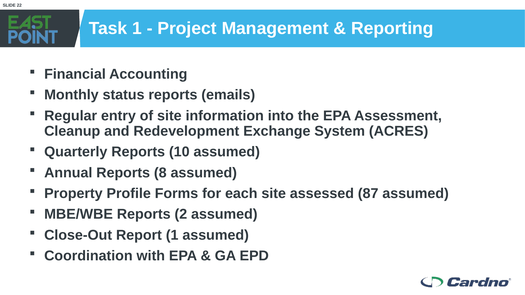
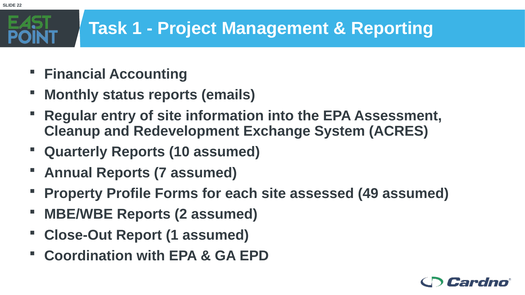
8: 8 -> 7
87: 87 -> 49
